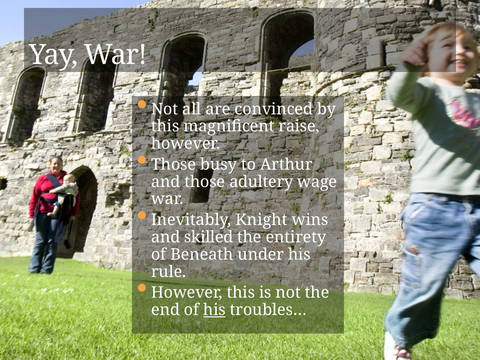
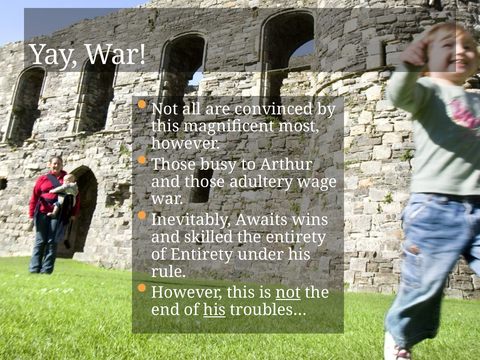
raise: raise -> most
Knight: Knight -> Awaits
of Beneath: Beneath -> Entirety
not at (288, 293) underline: none -> present
